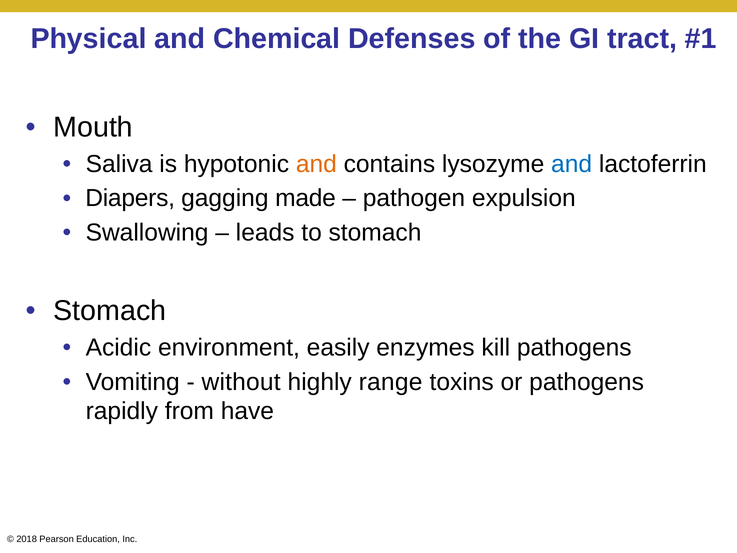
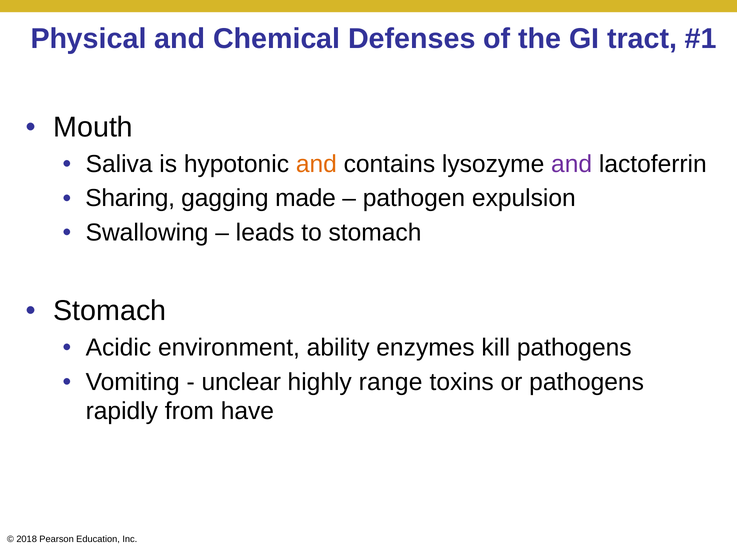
and at (572, 164) colour: blue -> purple
Diapers: Diapers -> Sharing
easily: easily -> ability
without: without -> unclear
